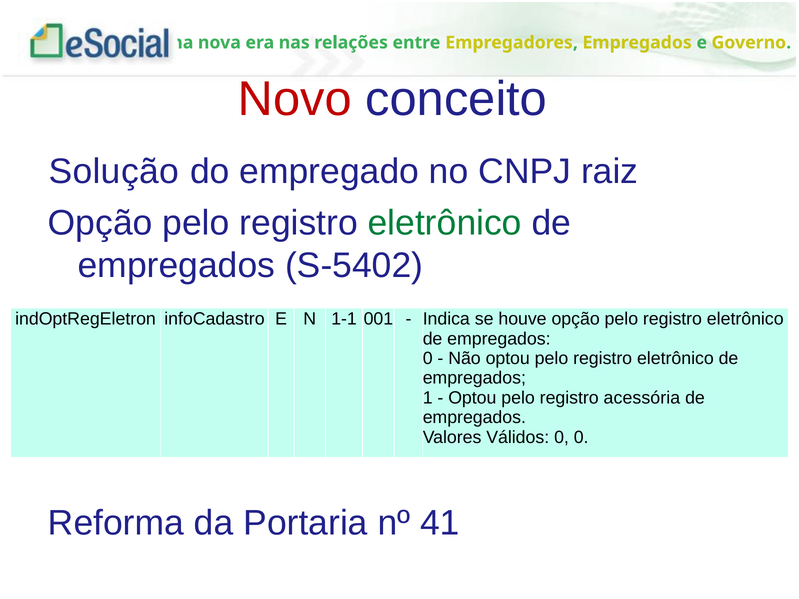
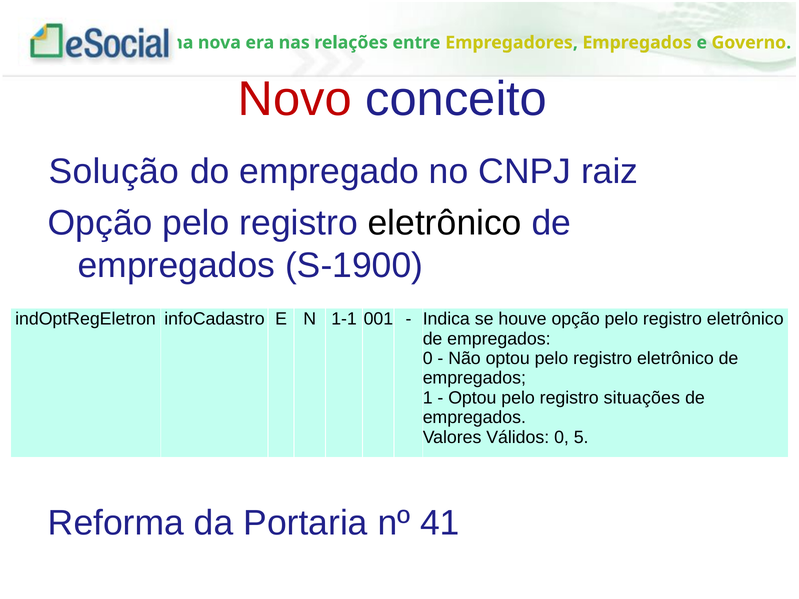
eletrônico at (445, 223) colour: green -> black
S-5402: S-5402 -> S-1900
acessória: acessória -> situações
0 0: 0 -> 5
